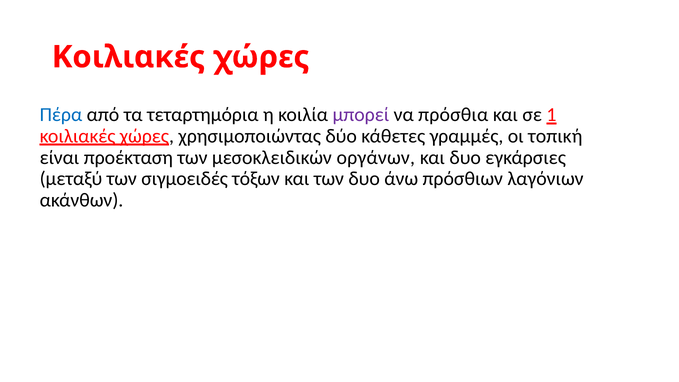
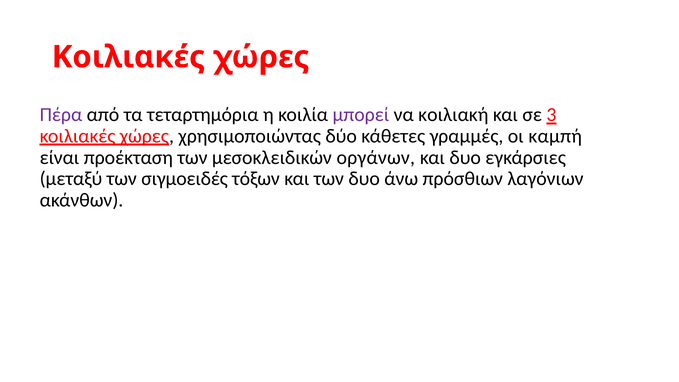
Πέρα colour: blue -> purple
πρόσθια: πρόσθια -> κοιλιακή
1: 1 -> 3
τοπική: τοπική -> καμπή
